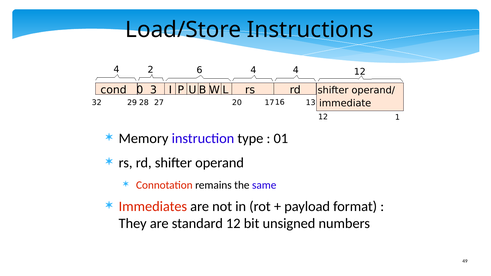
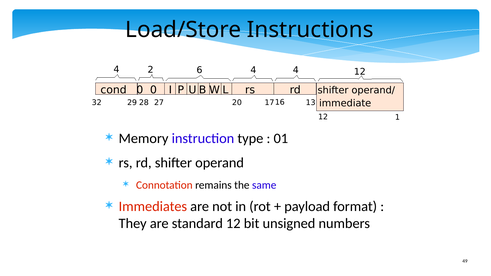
0 3: 3 -> 0
